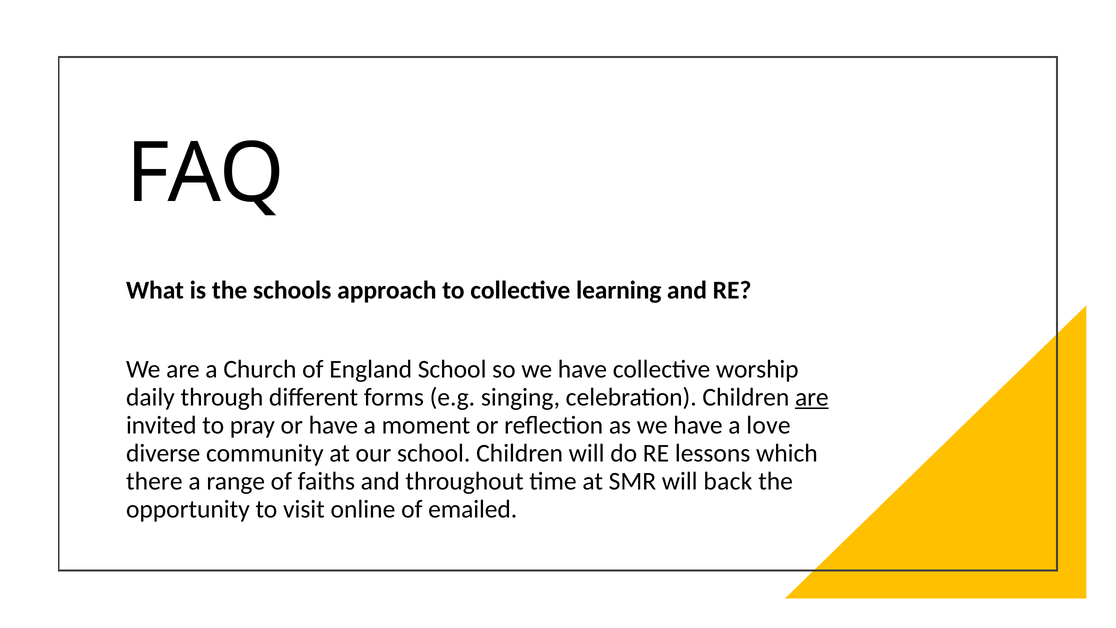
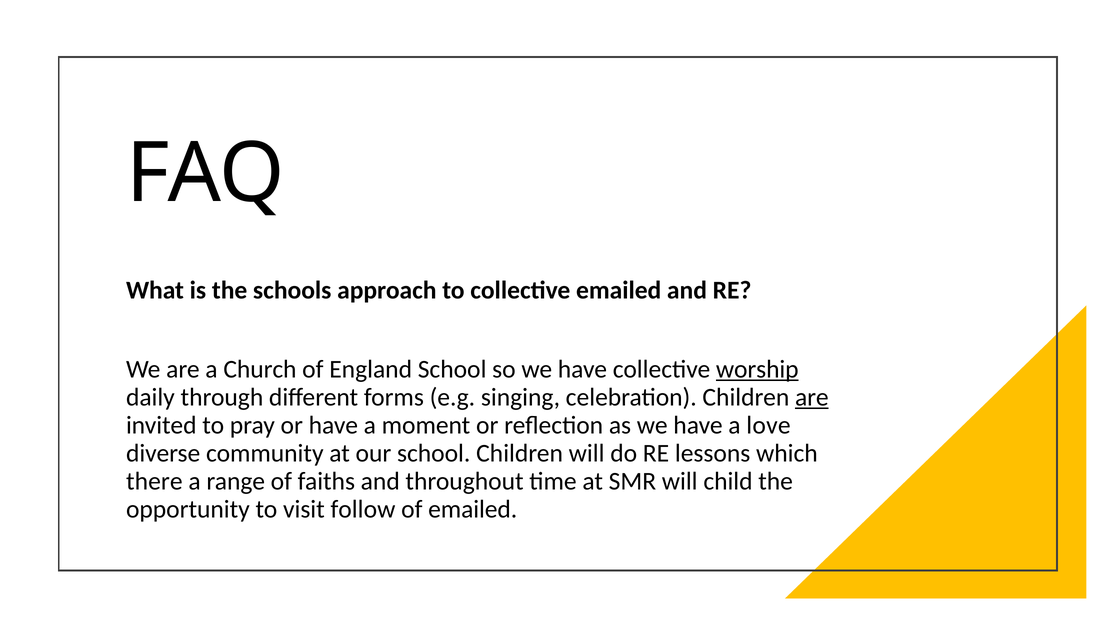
collective learning: learning -> emailed
worship underline: none -> present
back: back -> child
online: online -> follow
